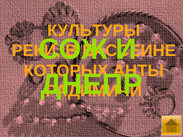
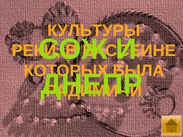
АНТЫ: АНТЫ -> БЫЛА
